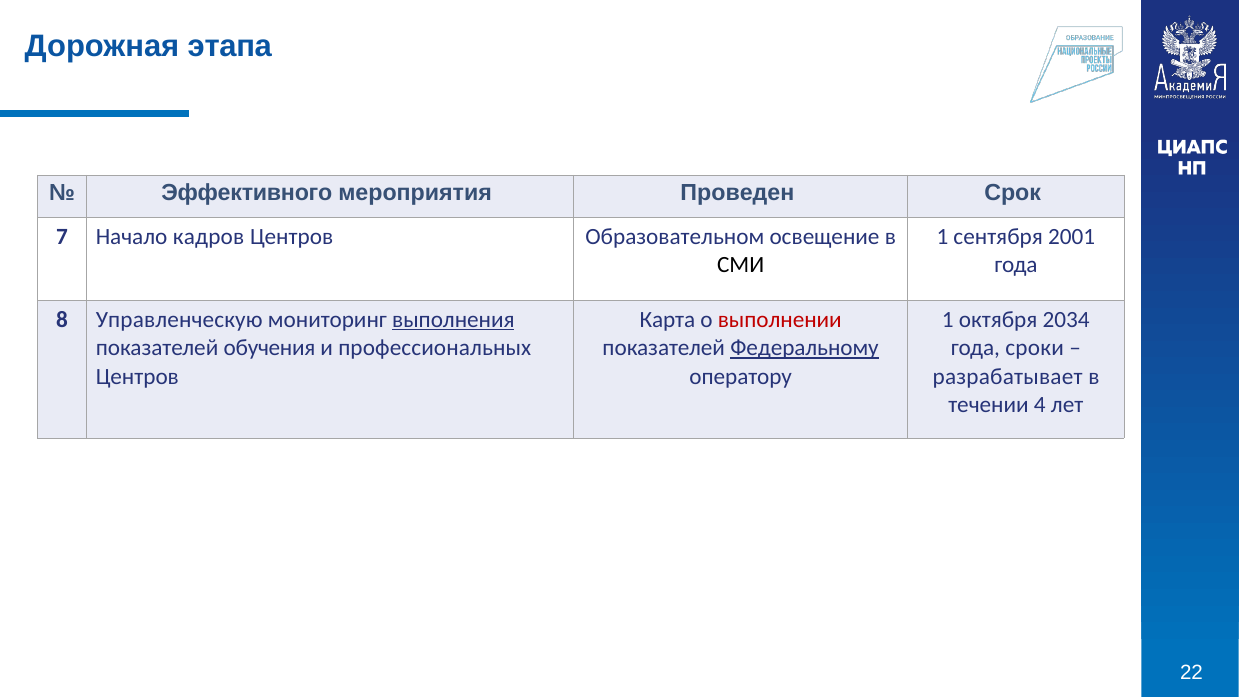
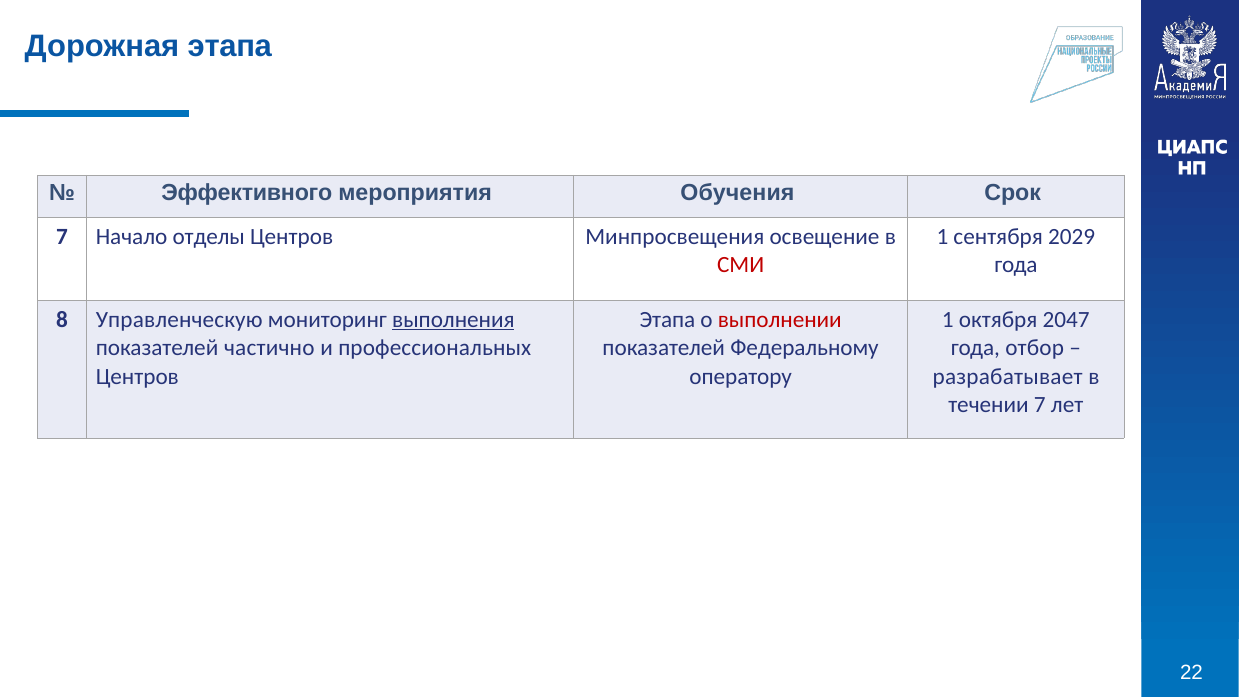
Проведен: Проведен -> Обучения
кадров: кадров -> отделы
Образовательном: Образовательном -> Минпросвещения
2001: 2001 -> 2029
СМИ colour: black -> red
Карта at (667, 320): Карта -> Этапа
2034: 2034 -> 2047
обучения: обучения -> частично
Федеральному underline: present -> none
сроки: сроки -> отбор
течении 4: 4 -> 7
